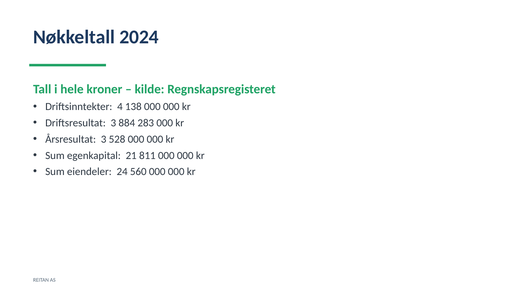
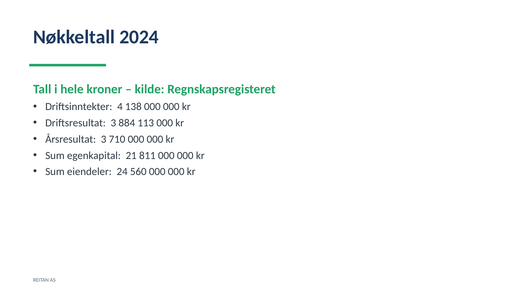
283: 283 -> 113
528: 528 -> 710
